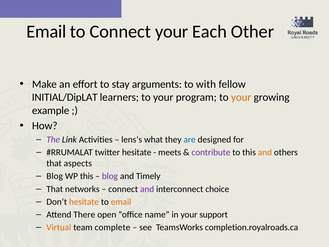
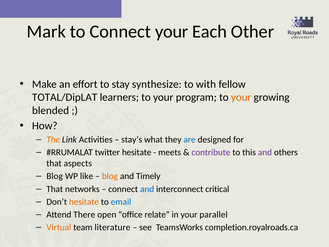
Email at (46, 32): Email -> Mark
arguments: arguments -> synthesize
INITIAL/DipLAT: INITIAL/DipLAT -> TOTAL/DipLAT
example: example -> blended
The colour: purple -> orange
lens’s: lens’s -> stay’s
and at (265, 152) colour: orange -> purple
WP this: this -> like
blog at (110, 176) colour: purple -> orange
and at (147, 189) colour: purple -> blue
choice: choice -> critical
email at (121, 202) colour: orange -> blue
name: name -> relate
support: support -> parallel
complete: complete -> literature
